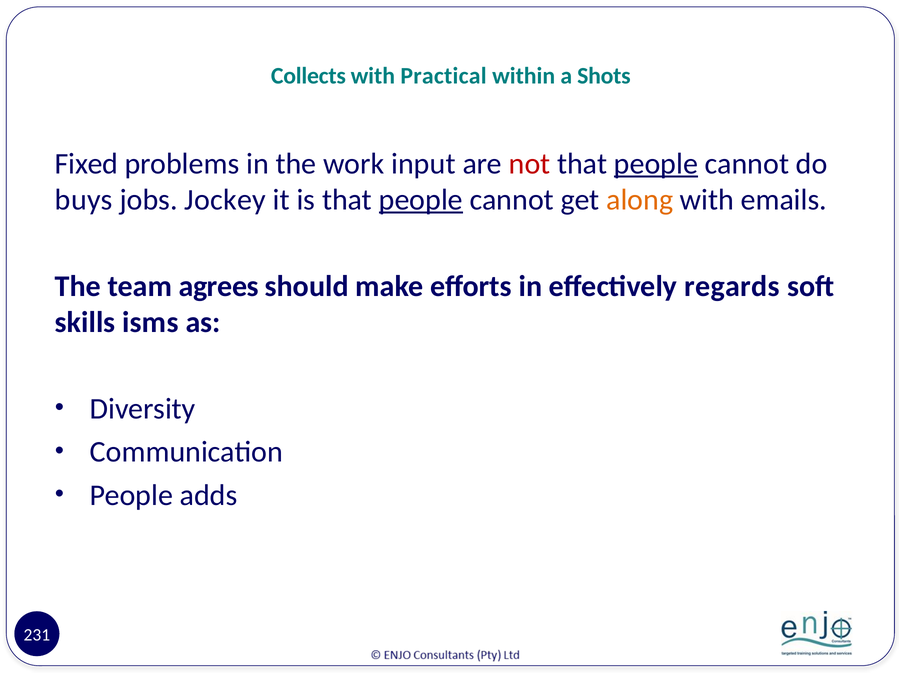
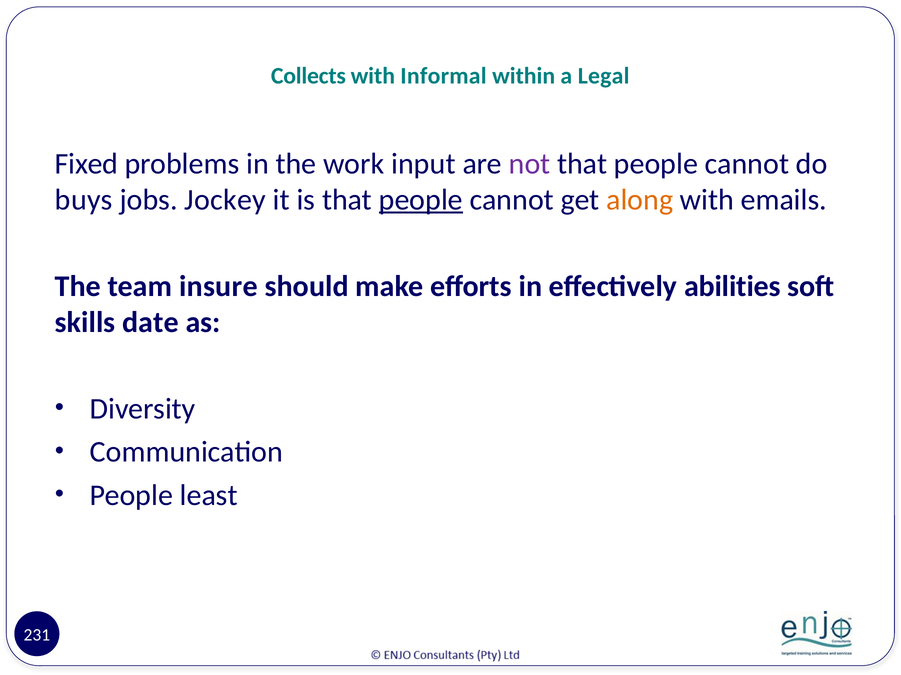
Practical: Practical -> Informal
Shots: Shots -> Legal
not colour: red -> purple
people at (656, 164) underline: present -> none
agrees: agrees -> insure
regards: regards -> abilities
isms: isms -> date
adds: adds -> least
